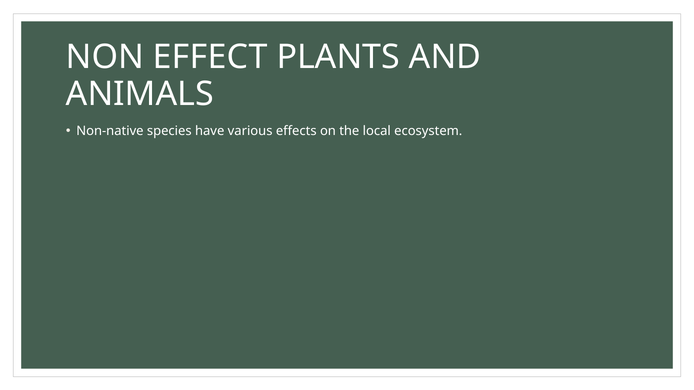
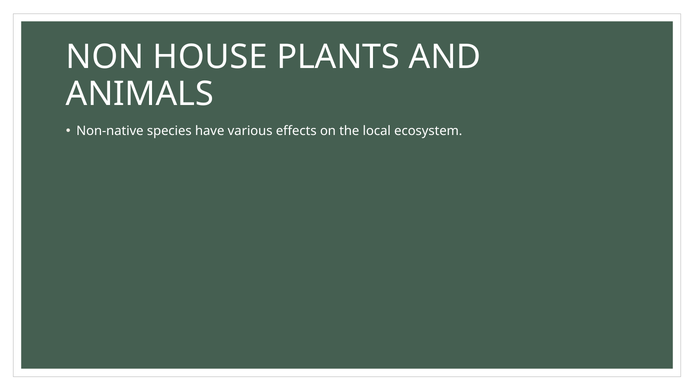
EFFECT: EFFECT -> HOUSE
